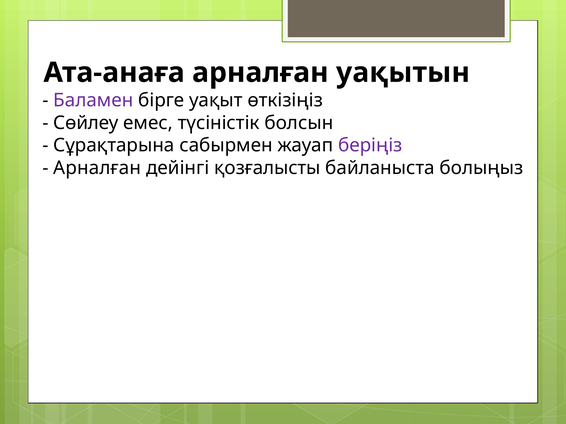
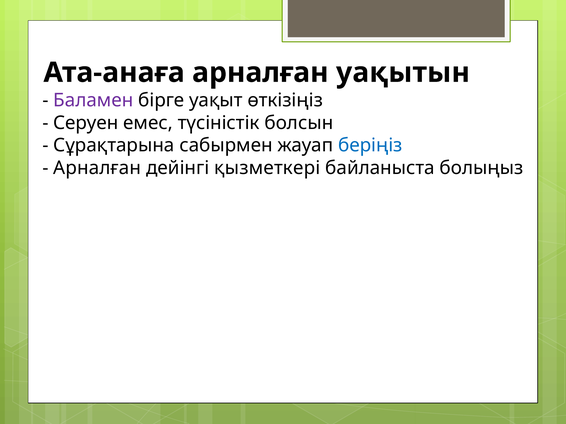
Сөйлеу: Сөйлеу -> Серуен
беріңіз colour: purple -> blue
қозғалысты: қозғалысты -> қызметкері
